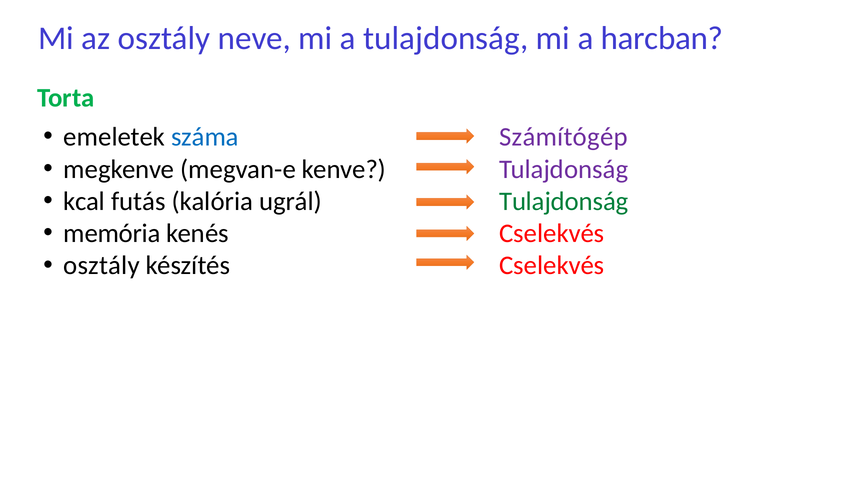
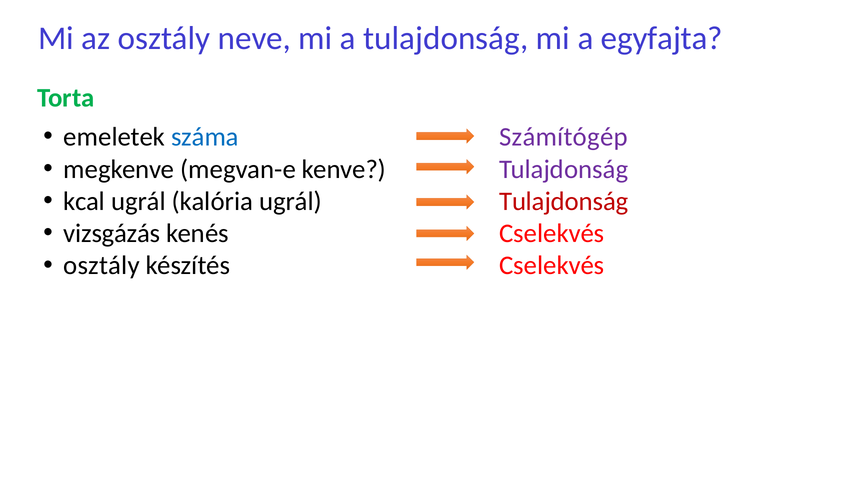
harcban: harcban -> egyfajta
kcal futás: futás -> ugrál
Tulajdonság at (564, 202) colour: green -> red
memória: memória -> vizsgázás
